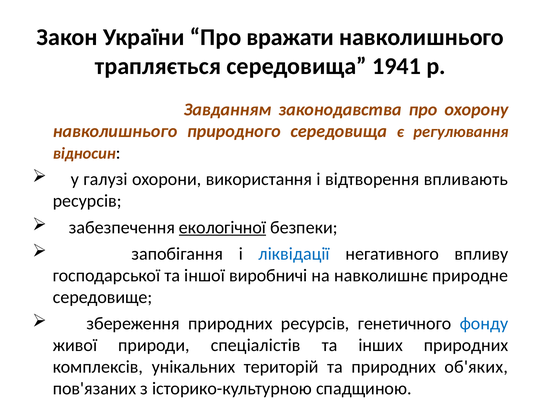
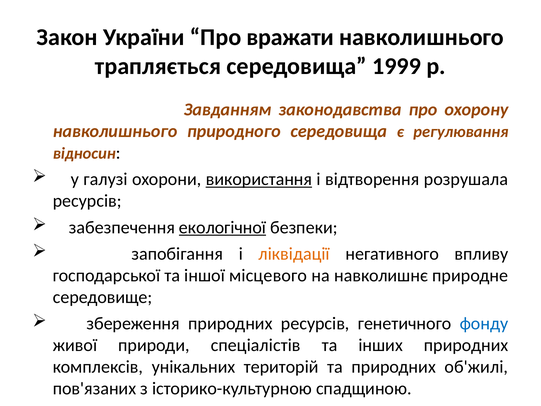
1941: 1941 -> 1999
використання underline: none -> present
впливають: впливають -> розрушала
ліквідації colour: blue -> orange
виробничі: виробничі -> місцевого
об'яких: об'яких -> об'жилі
